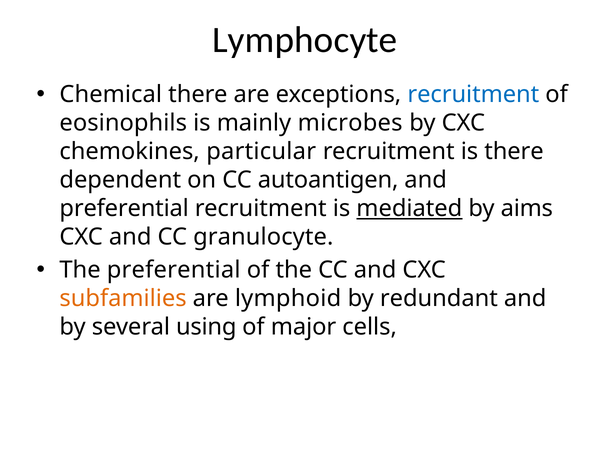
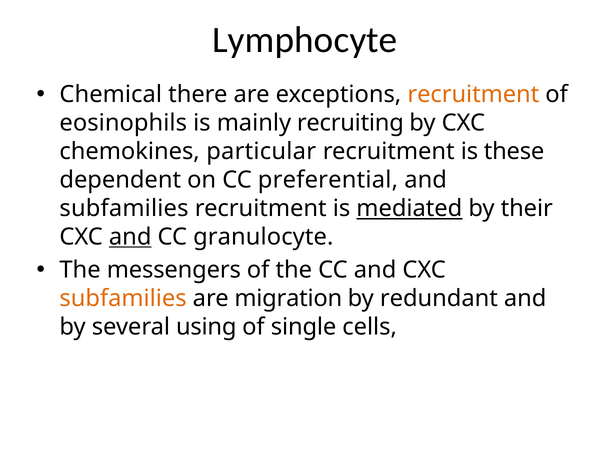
recruitment at (473, 95) colour: blue -> orange
microbes: microbes -> recruiting
is there: there -> these
autoantigen: autoantigen -> preferential
preferential at (124, 209): preferential -> subfamilies
aims: aims -> their
and at (130, 237) underline: none -> present
The preferential: preferential -> messengers
lymphoid: lymphoid -> migration
major: major -> single
